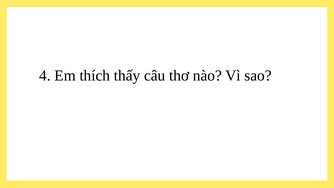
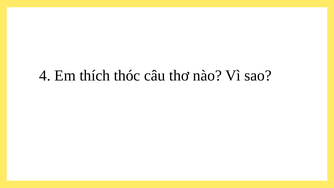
thấy: thấy -> thóc
